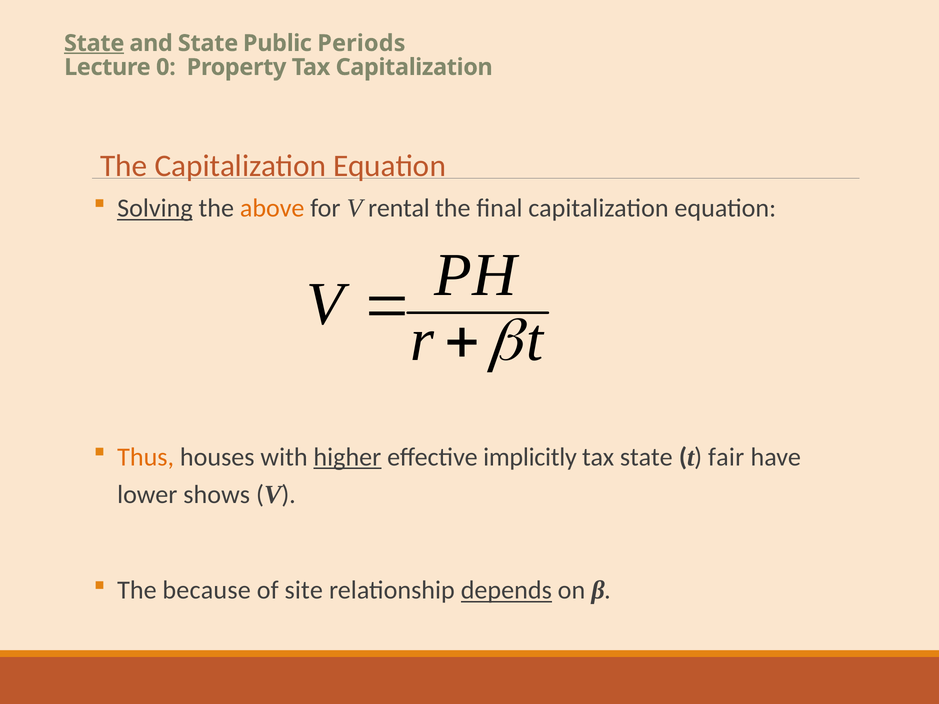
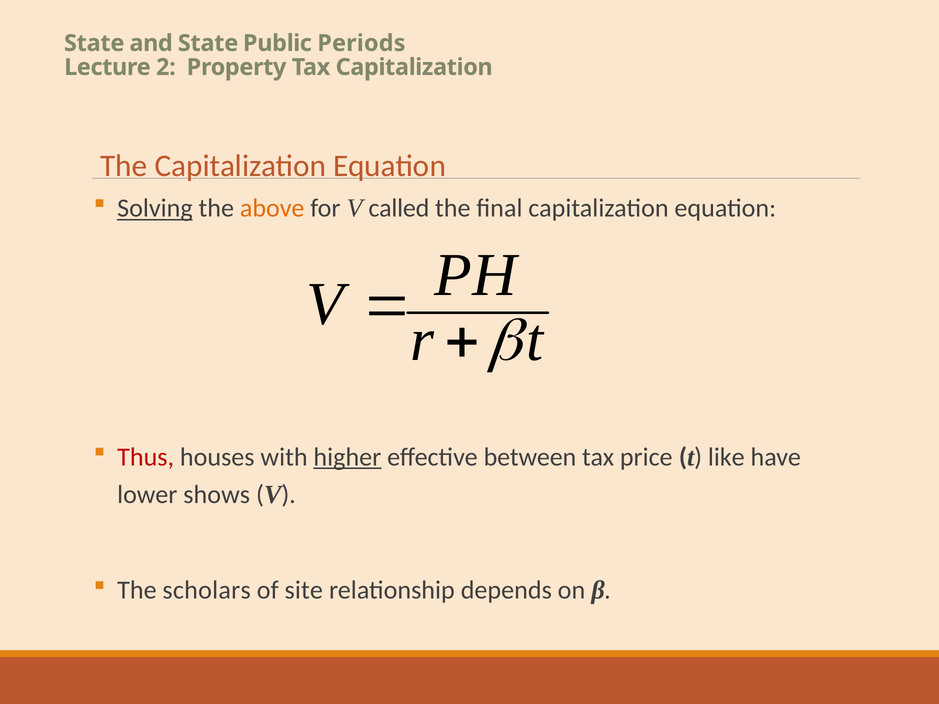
State at (94, 43) underline: present -> none
0: 0 -> 2
rental: rental -> called
Thus colour: orange -> red
implicitly: implicitly -> between
tax state: state -> price
fair: fair -> like
because: because -> scholars
depends underline: present -> none
